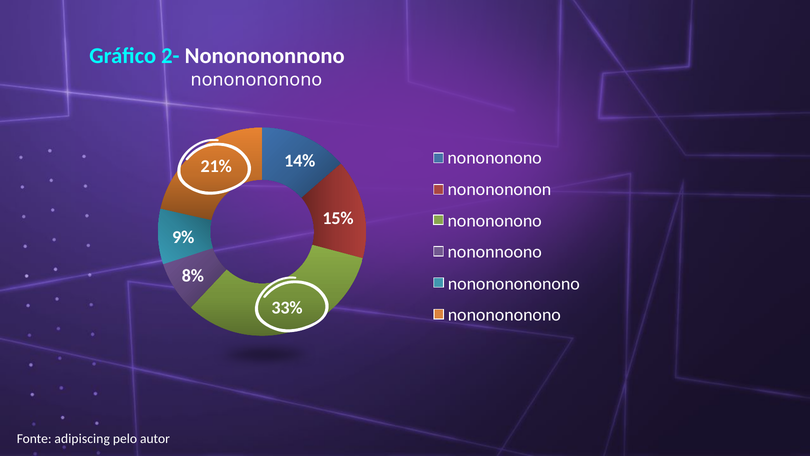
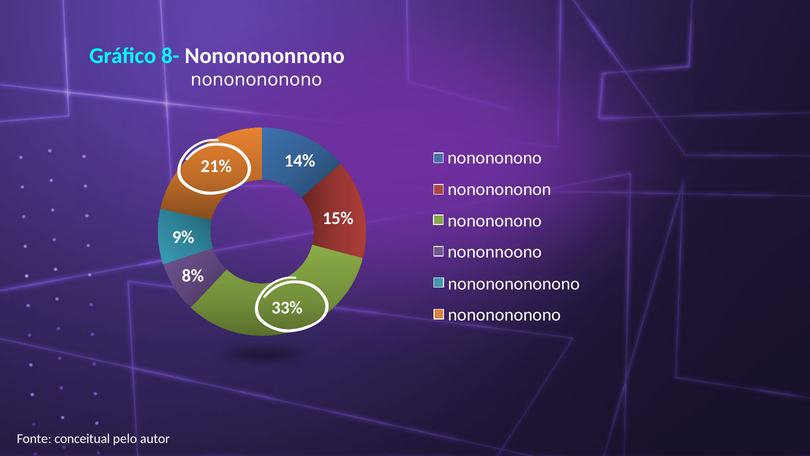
2-: 2- -> 8-
adipiscing: adipiscing -> conceitual
